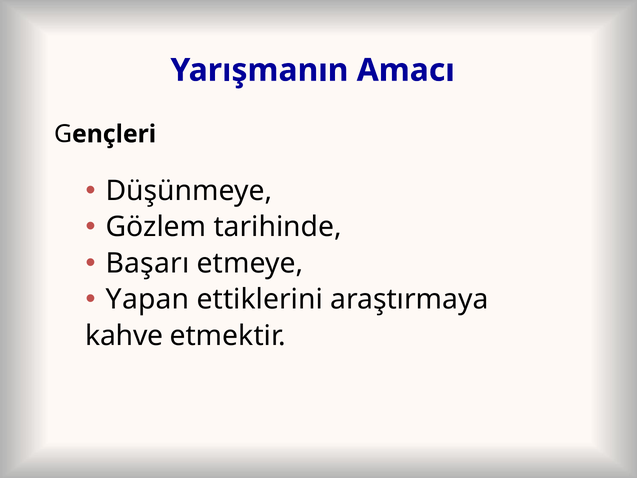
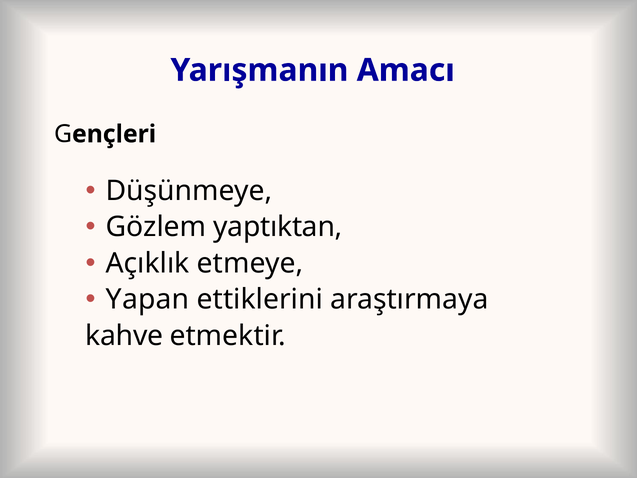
tarihinde: tarihinde -> yaptıktan
Başarı: Başarı -> Açıklık
